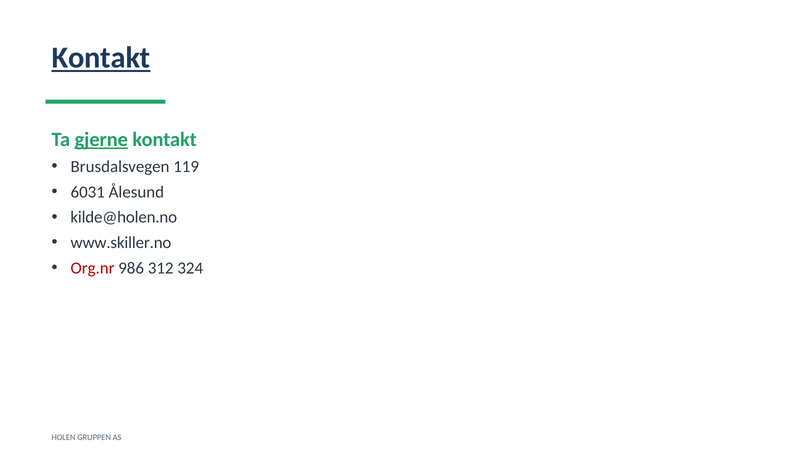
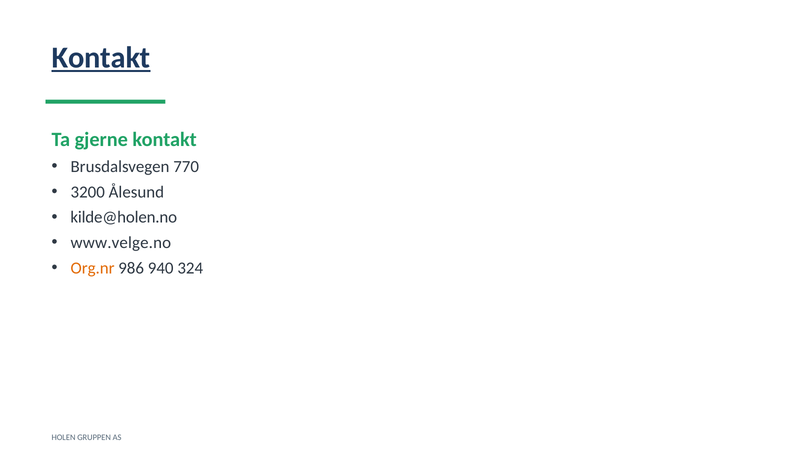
gjerne underline: present -> none
119: 119 -> 770
6031: 6031 -> 3200
www.skiller.no: www.skiller.no -> www.velge.no
Org.nr colour: red -> orange
312: 312 -> 940
